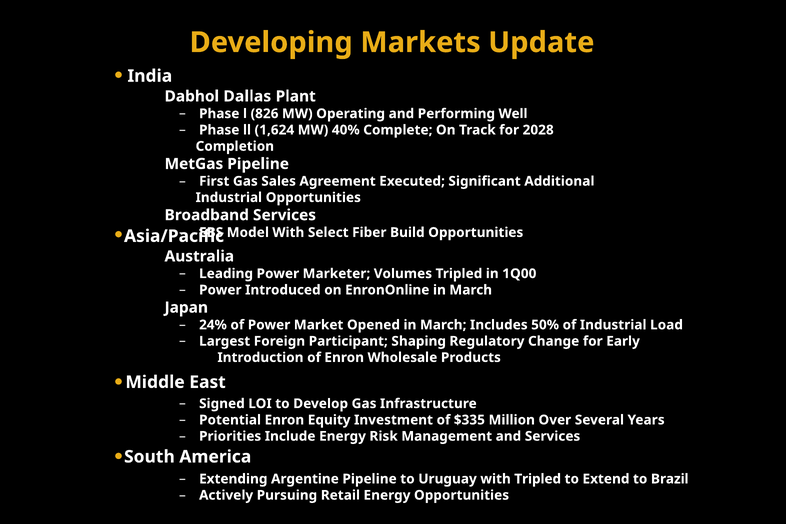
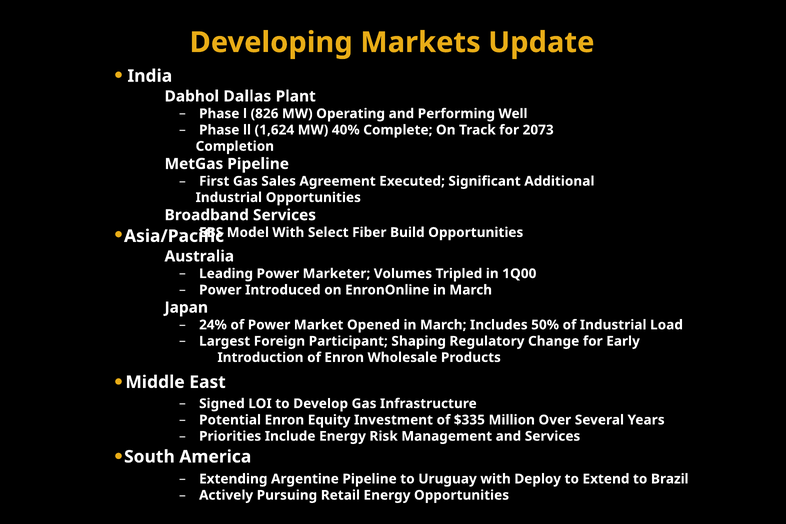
2028: 2028 -> 2073
with Tripled: Tripled -> Deploy
